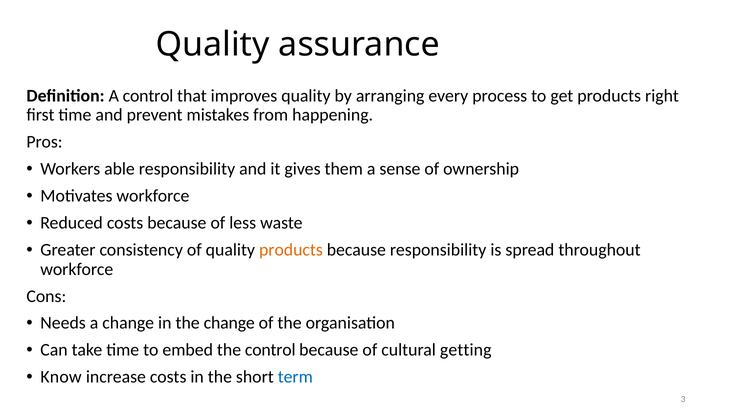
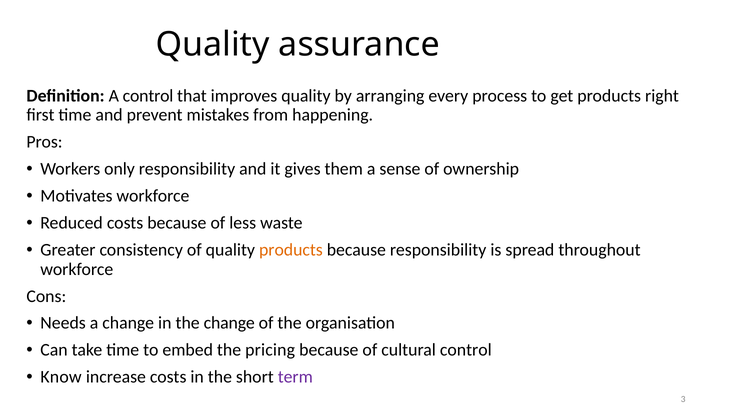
able: able -> only
the control: control -> pricing
cultural getting: getting -> control
term colour: blue -> purple
